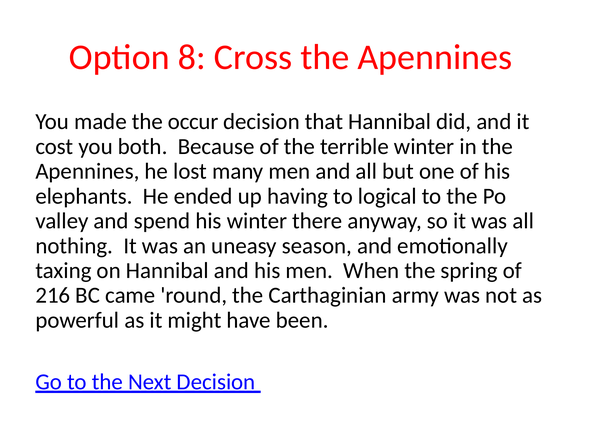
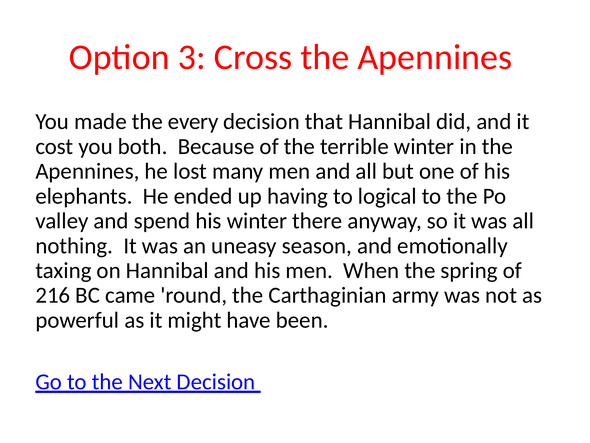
8: 8 -> 3
occur: occur -> every
